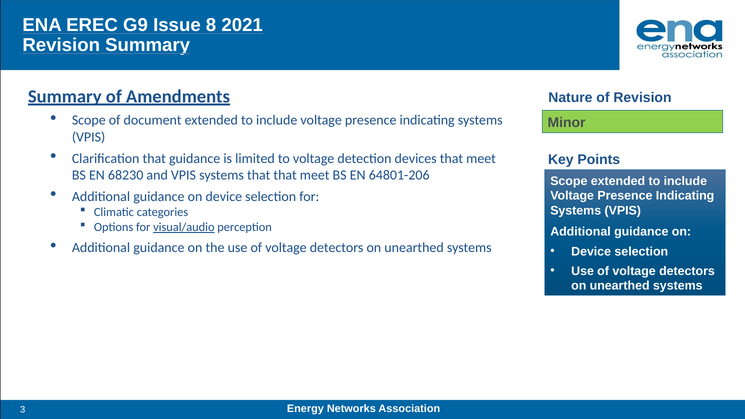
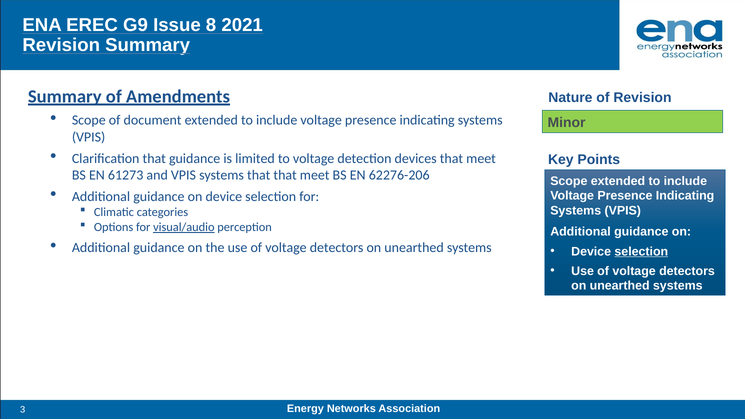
68230: 68230 -> 61273
64801-206: 64801-206 -> 62276-206
selection at (641, 251) underline: none -> present
